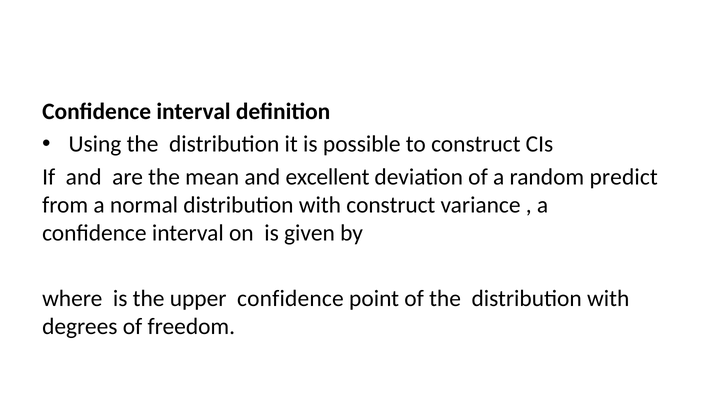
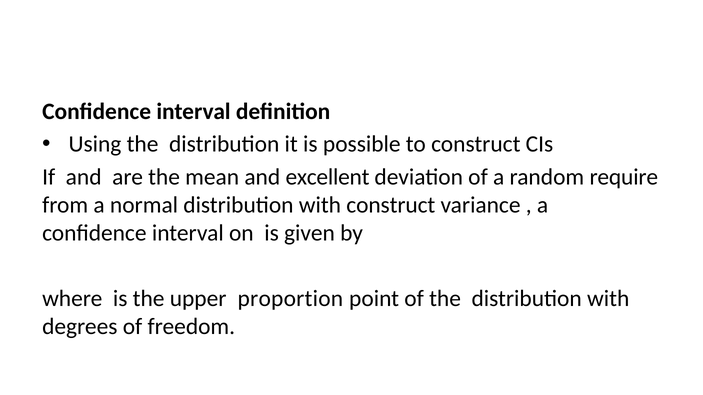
predict: predict -> require
upper confidence: confidence -> proportion
